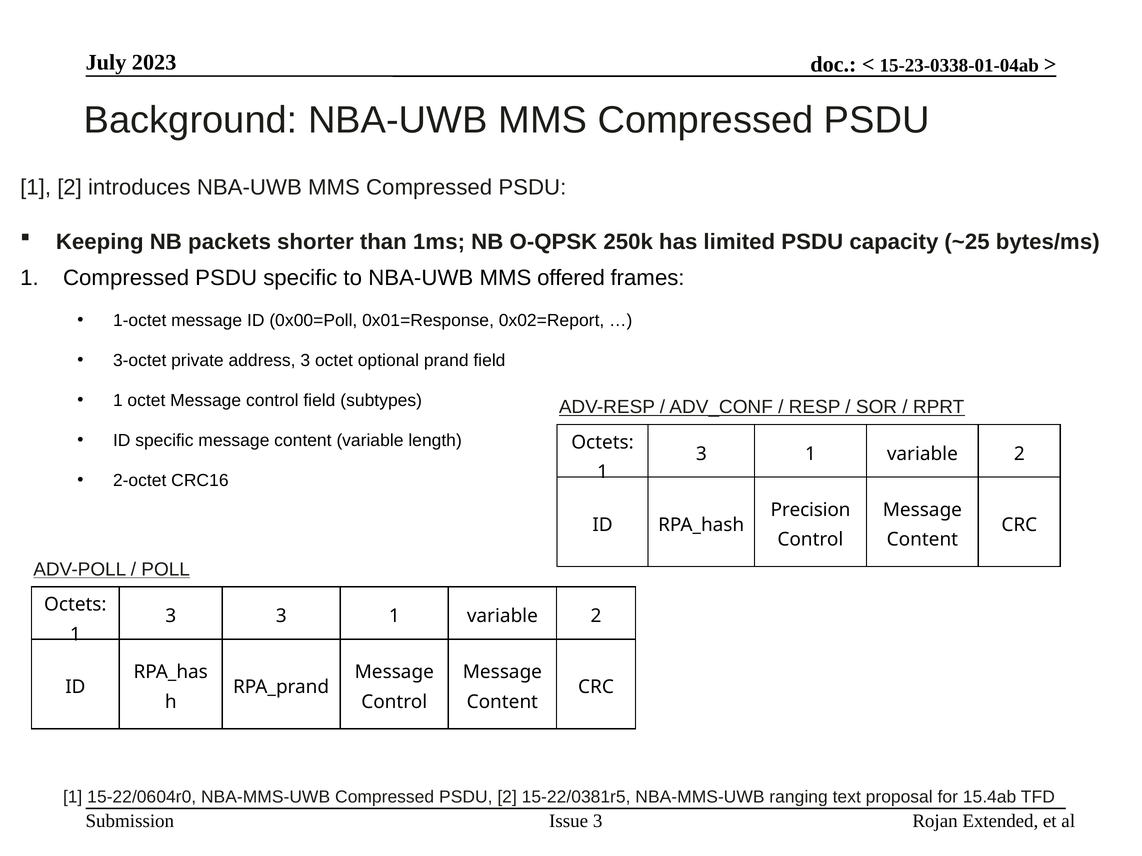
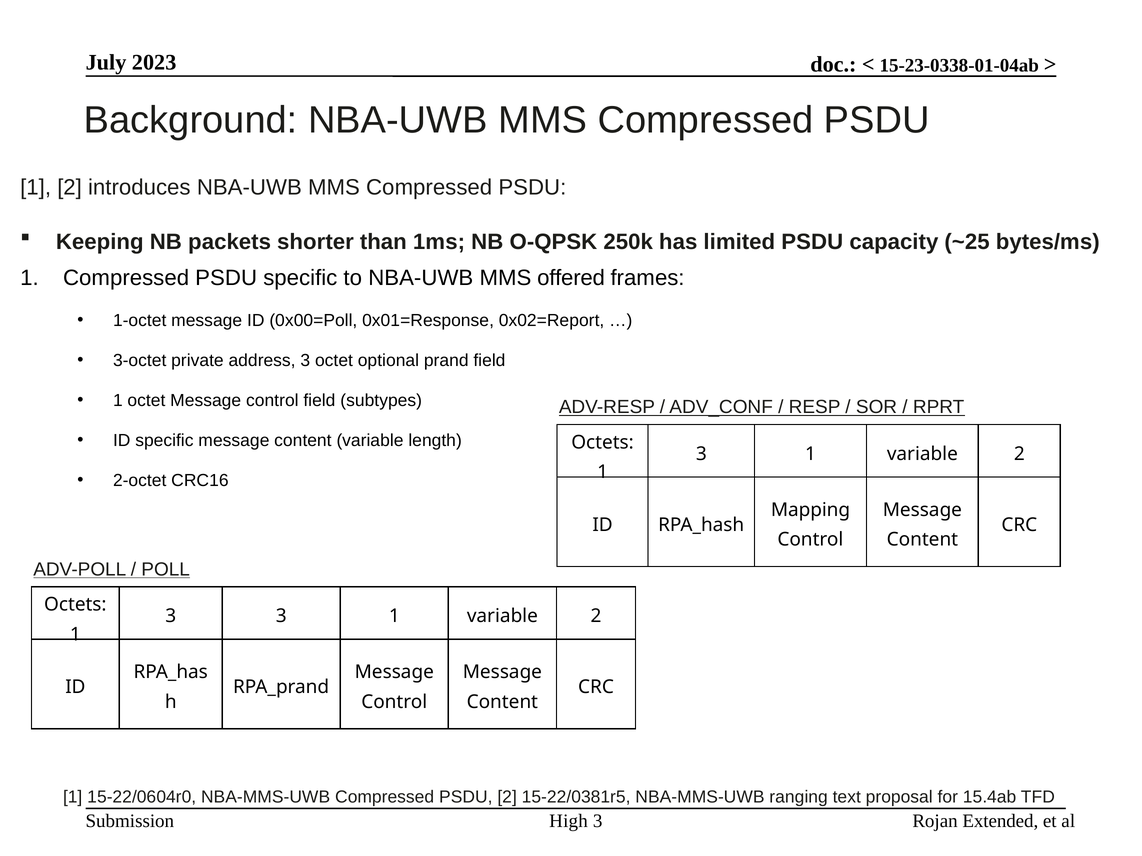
Precision: Precision -> Mapping
Issue: Issue -> High
